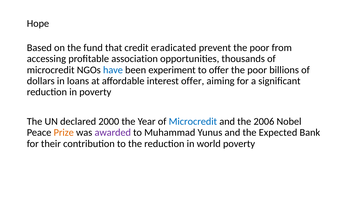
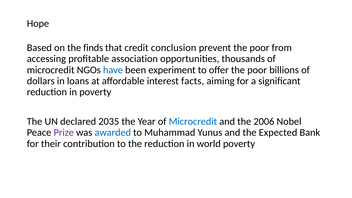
fund: fund -> finds
eradicated: eradicated -> conclusion
interest offer: offer -> facts
2000: 2000 -> 2035
Prize colour: orange -> purple
awarded colour: purple -> blue
